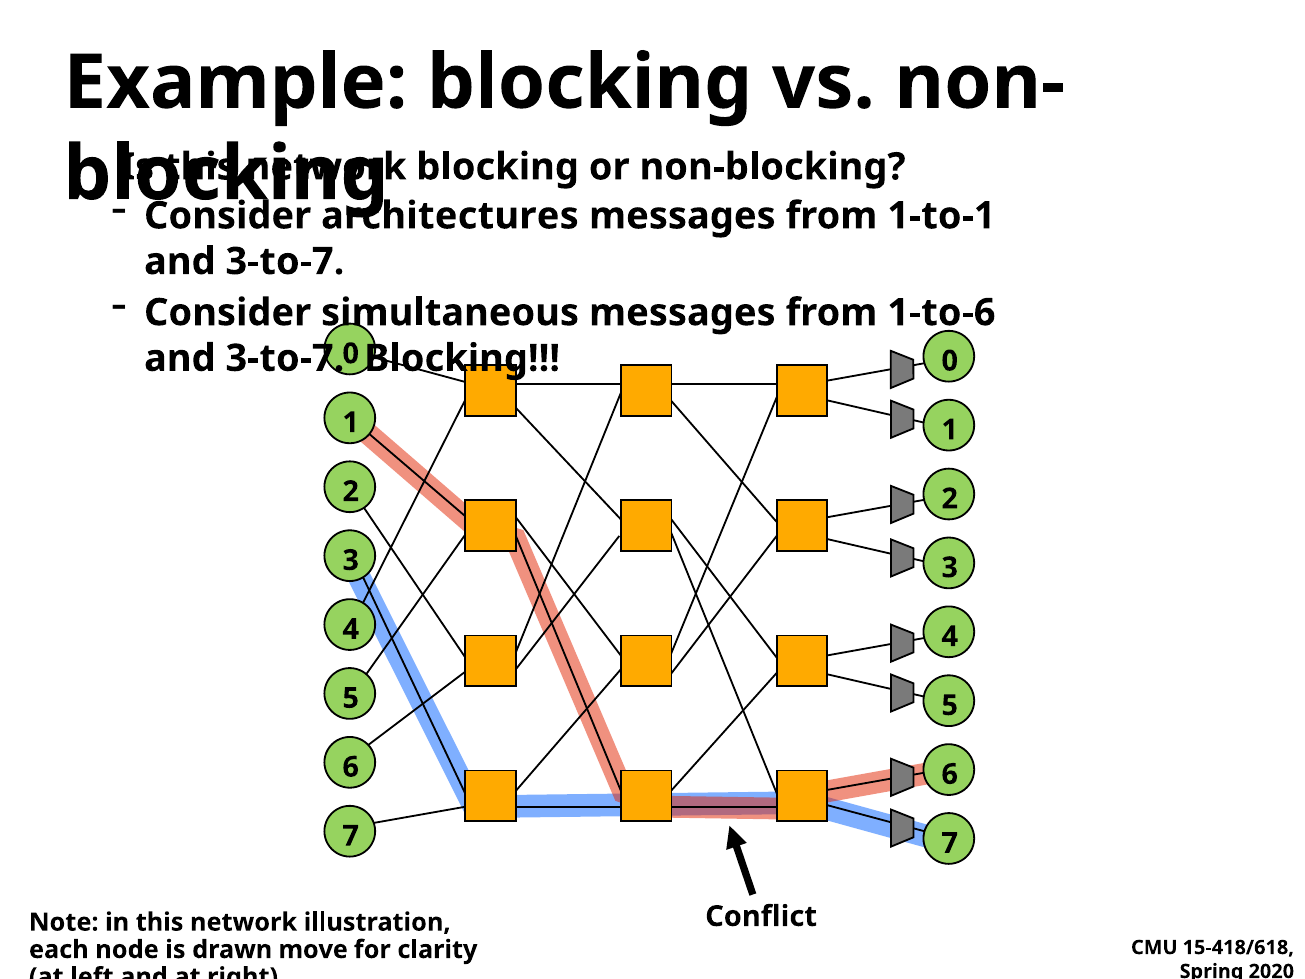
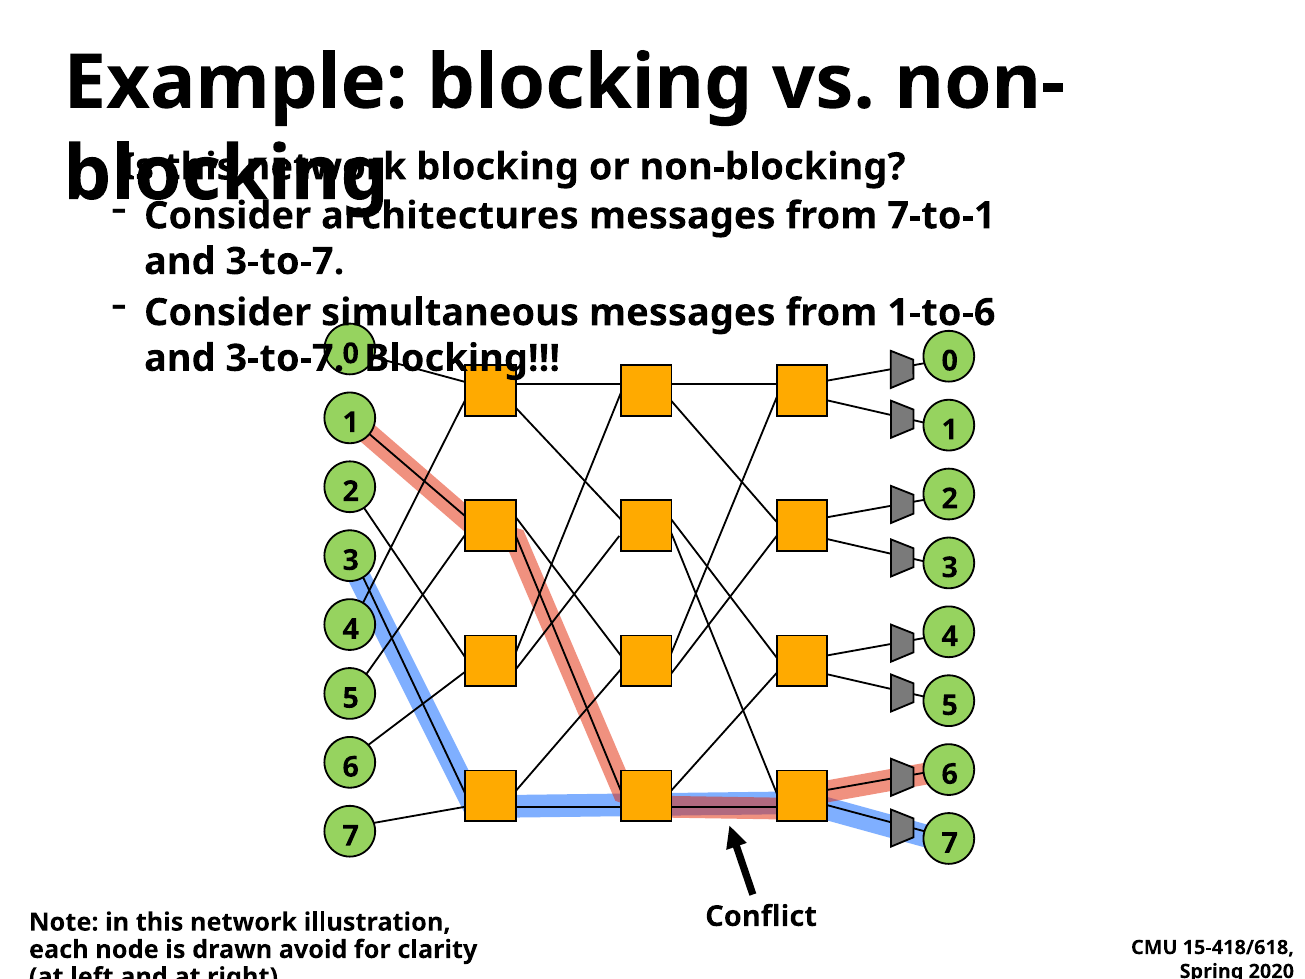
1-to-1: 1-to-1 -> 7-to-1
move: move -> avoid
